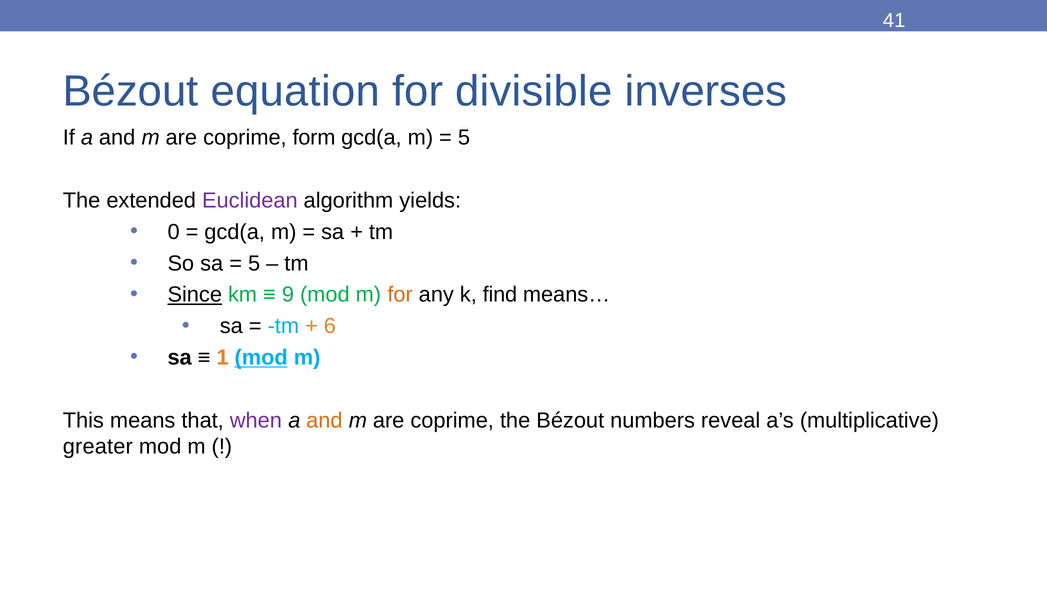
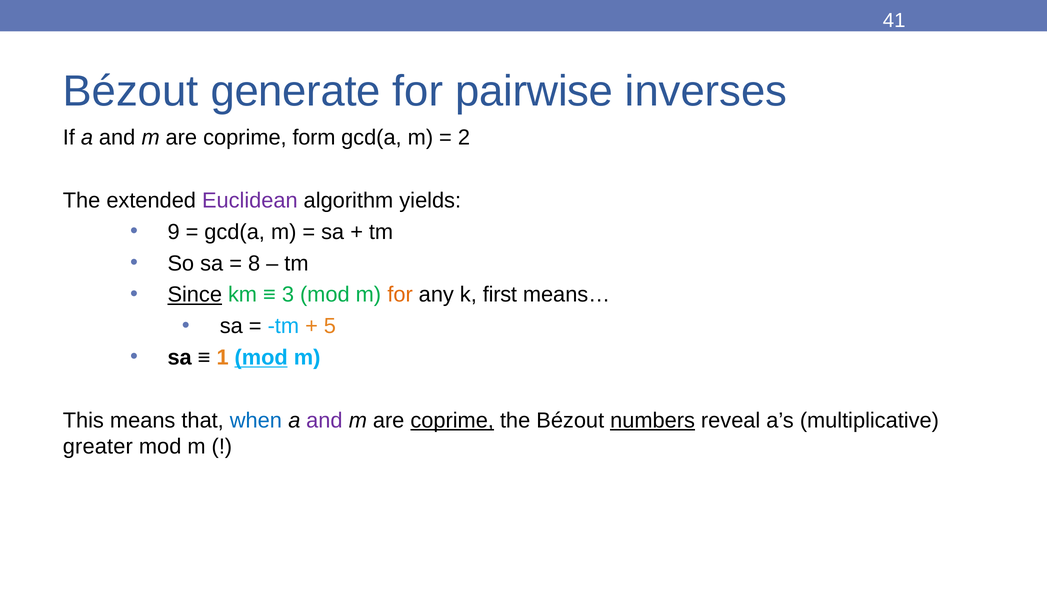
equation: equation -> generate
divisible: divisible -> pairwise
5 at (464, 138): 5 -> 2
0: 0 -> 9
5 at (254, 263): 5 -> 8
9: 9 -> 3
find: find -> first
6: 6 -> 5
when colour: purple -> blue
and at (324, 420) colour: orange -> purple
coprime at (452, 420) underline: none -> present
numbers underline: none -> present
